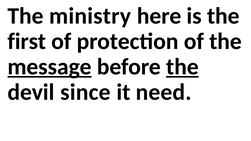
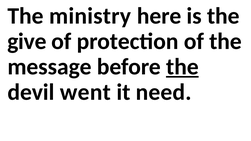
first: first -> give
message underline: present -> none
since: since -> went
